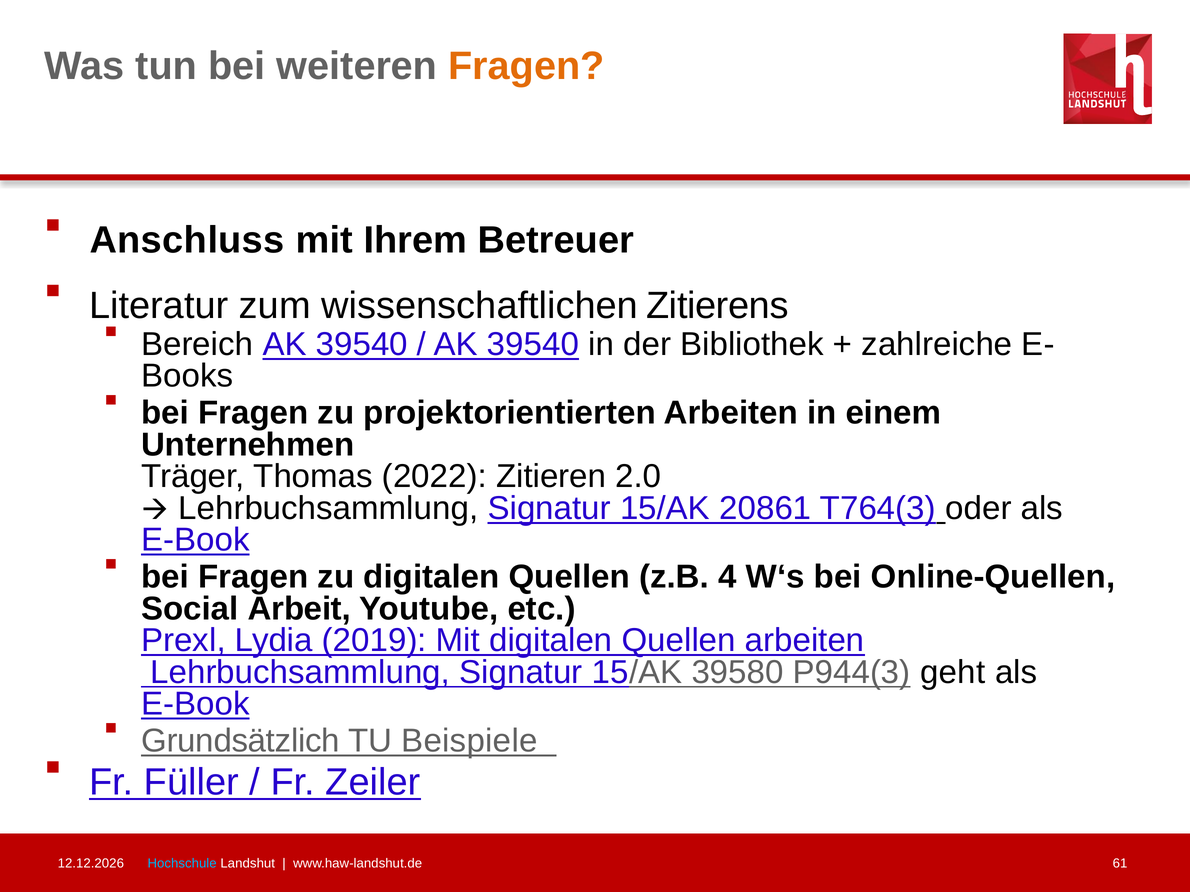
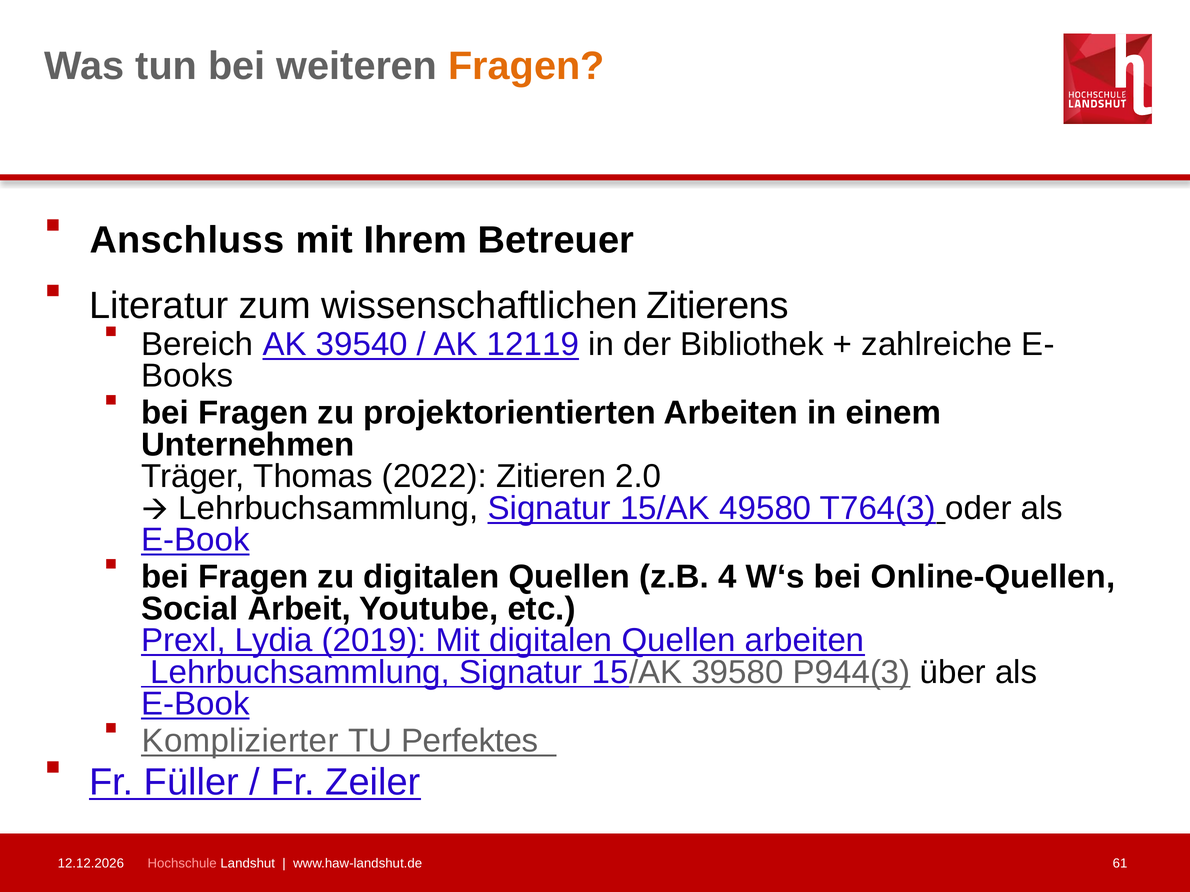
39540 at (533, 344): 39540 -> 12119
20861: 20861 -> 49580
geht: geht -> über
Grundsätzlich: Grundsätzlich -> Komplizierter
Beispiele: Beispiele -> Perfektes
Hochschule colour: light blue -> pink
